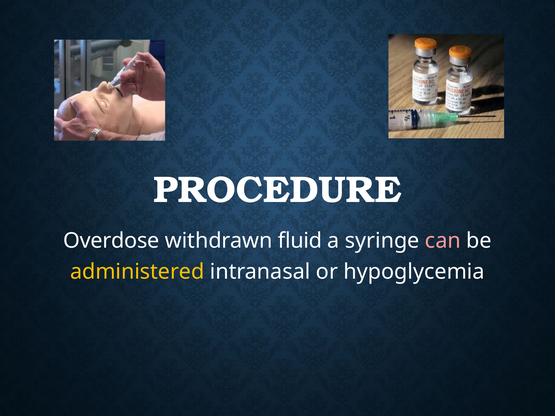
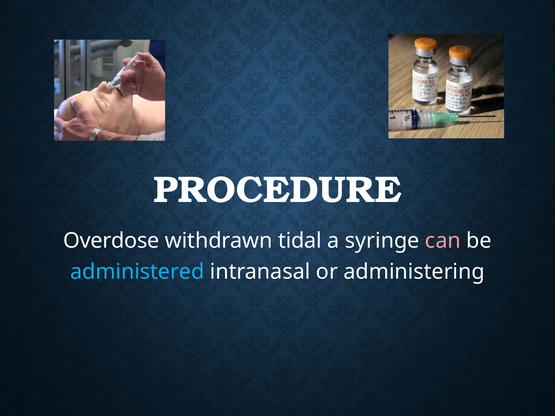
fluid: fluid -> tidal
administered colour: yellow -> light blue
hypoglycemia: hypoglycemia -> administering
